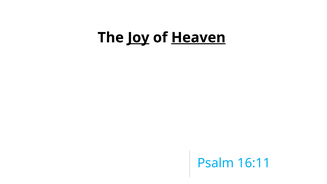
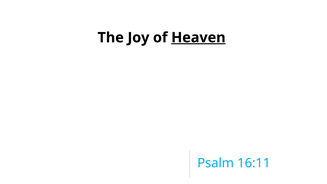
Joy underline: present -> none
